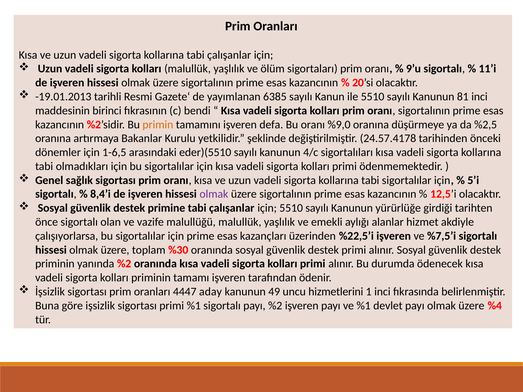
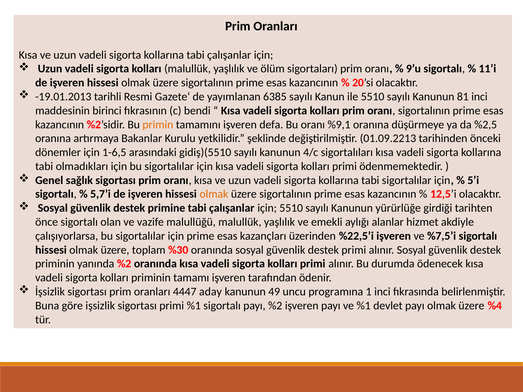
%9,0: %9,0 -> %9,1
24.57.4178: 24.57.4178 -> 01.09.2213
eder)(5510: eder)(5510 -> gidiş)(5510
8,4’i: 8,4’i -> 5,7’i
olmak at (214, 194) colour: purple -> orange
hizmetlerini: hizmetlerini -> programına
